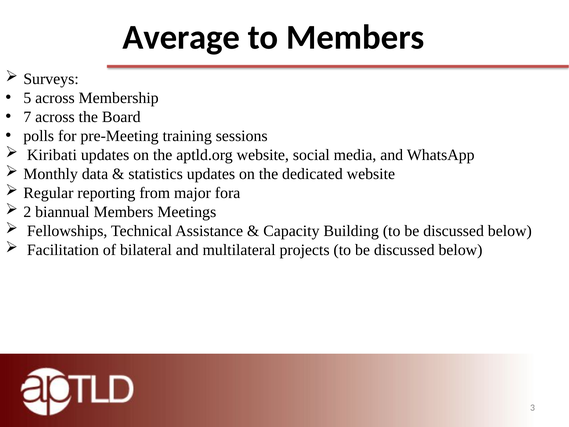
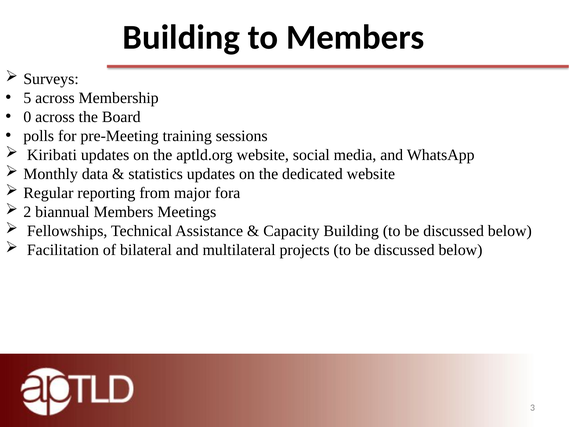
Average at (181, 37): Average -> Building
7: 7 -> 0
